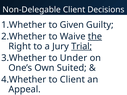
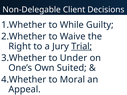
Given: Given -> While
the underline: present -> none
to Client: Client -> Moral
